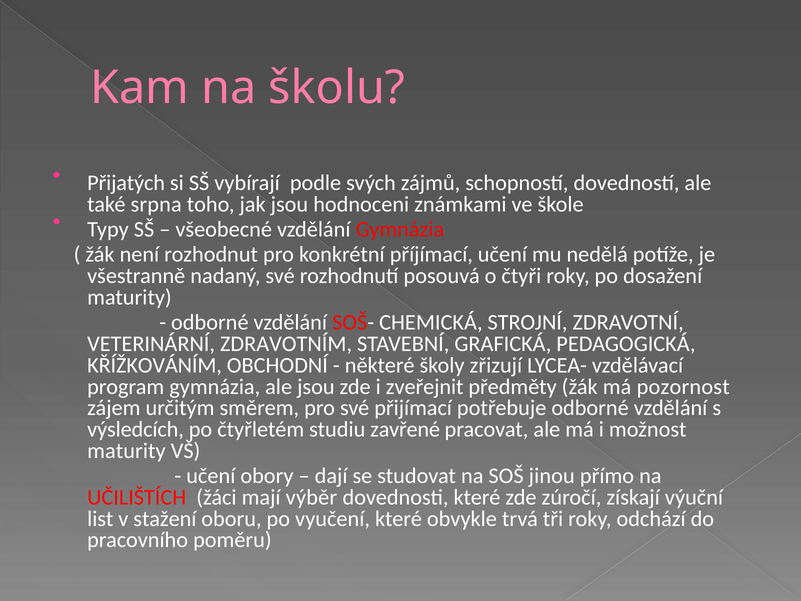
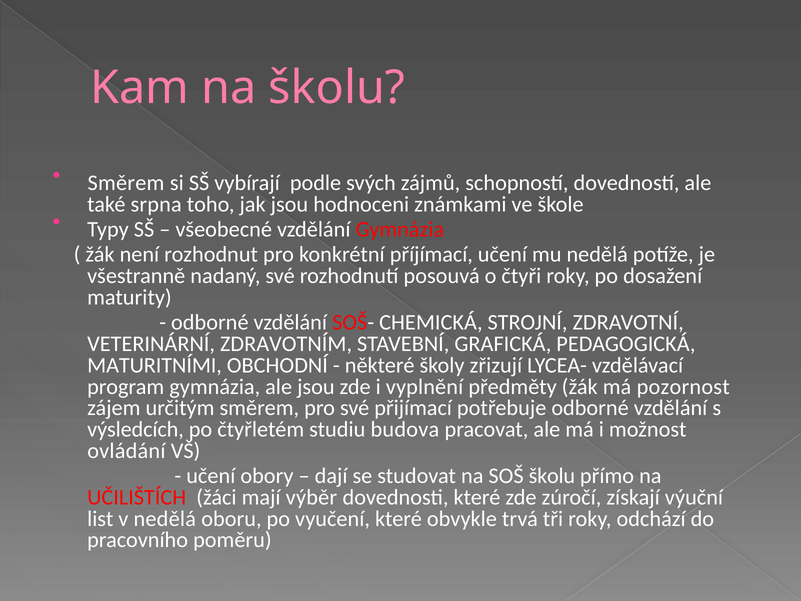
Přijatých at (126, 183): Přijatých -> Směrem
KŘÍŽKOVÁNÍM: KŘÍŽKOVÁNÍM -> MATURITNÍMI
zveřejnit: zveřejnit -> vyplnění
zavřené: zavřené -> budova
maturity at (126, 451): maturity -> ovládání
SOŠ jinou: jinou -> školu
v stažení: stažení -> nedělá
